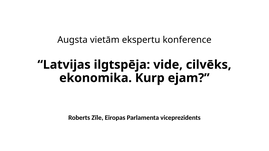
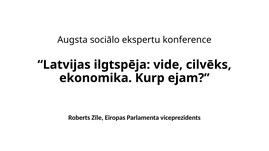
vietām: vietām -> sociālo
